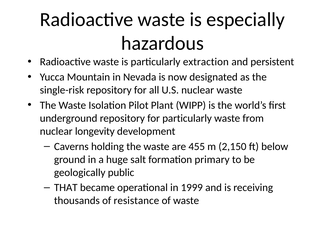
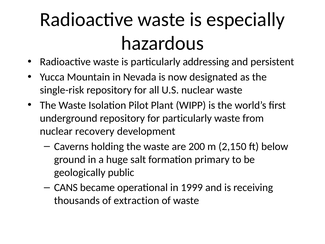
extraction: extraction -> addressing
longevity: longevity -> recovery
455: 455 -> 200
THAT: THAT -> CANS
resistance: resistance -> extraction
